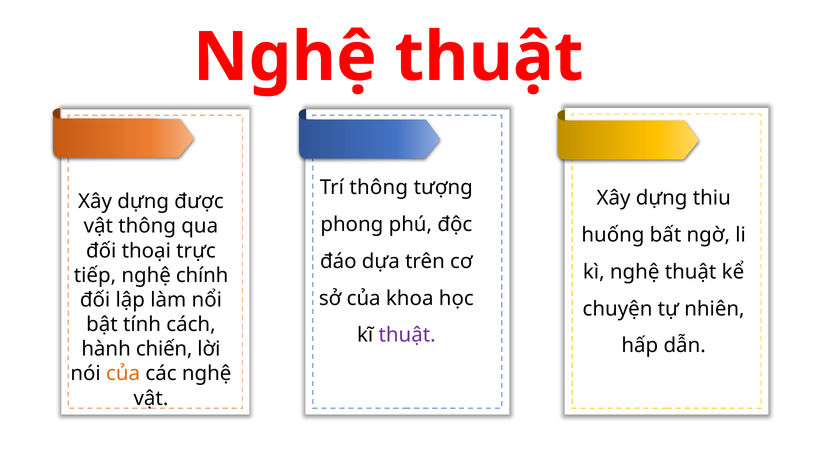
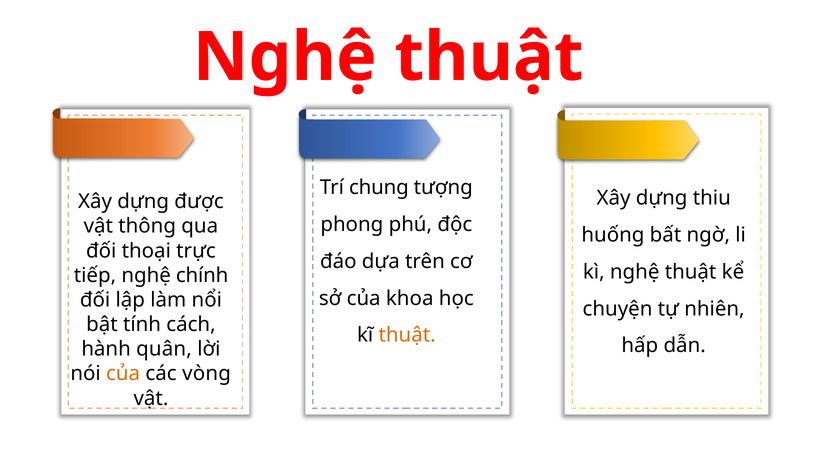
Trí thông: thông -> chung
thuật at (407, 335) colour: purple -> orange
chiến: chiến -> quân
các nghệ: nghệ -> vòng
